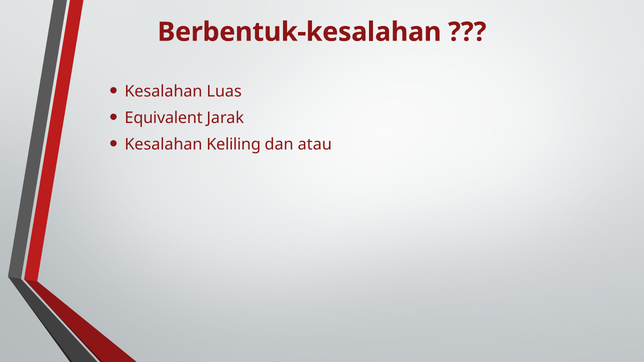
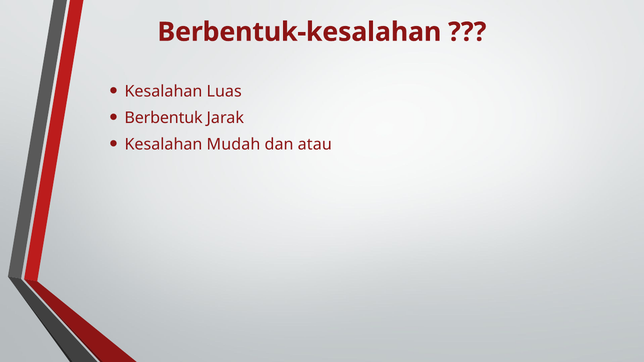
Equivalent: Equivalent -> Berbentuk
Keliling: Keliling -> Mudah
